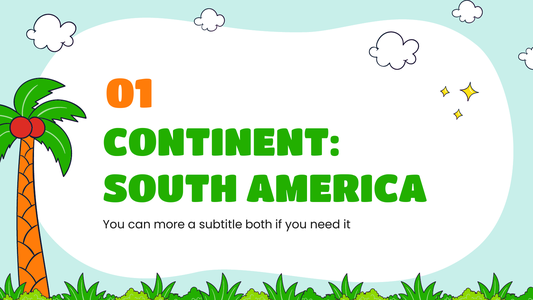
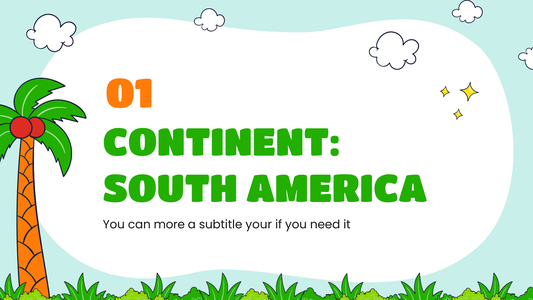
both: both -> your
